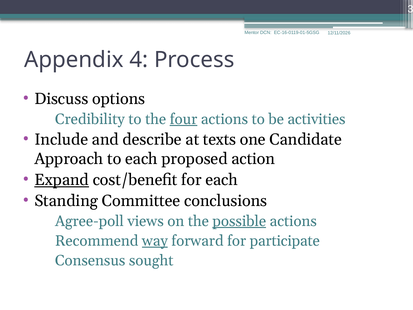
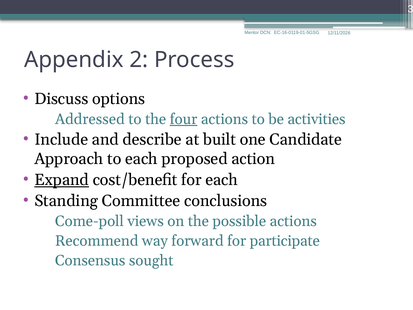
4: 4 -> 2
Credibility: Credibility -> Addressed
texts: texts -> built
Agree-poll: Agree-poll -> Come-poll
possible underline: present -> none
way underline: present -> none
